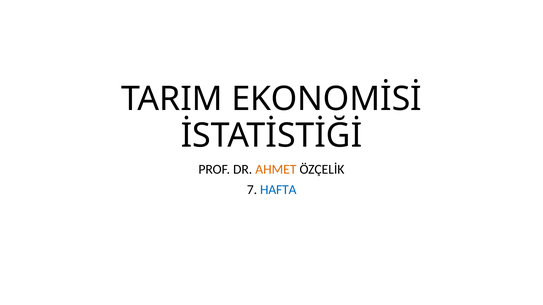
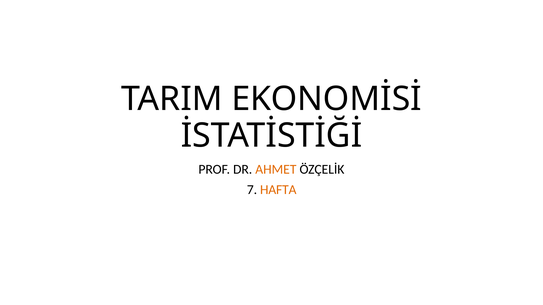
HAFTA colour: blue -> orange
